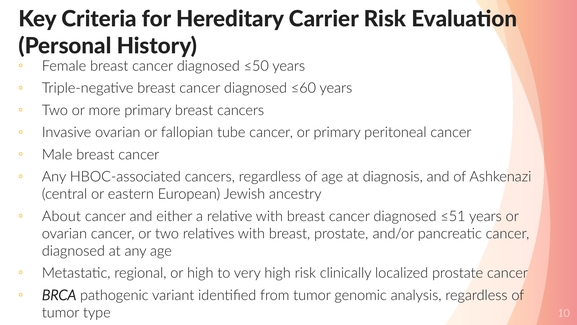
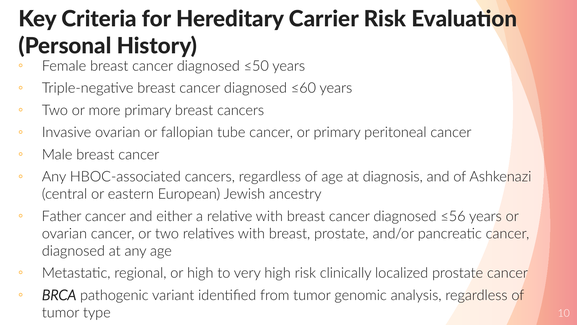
About: About -> Father
≤51: ≤51 -> ≤56
